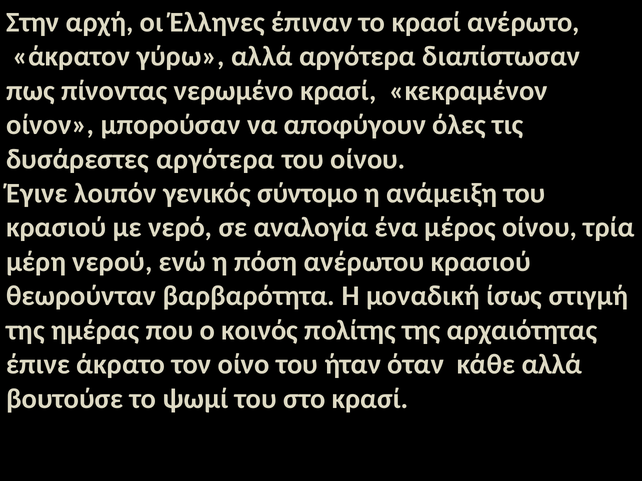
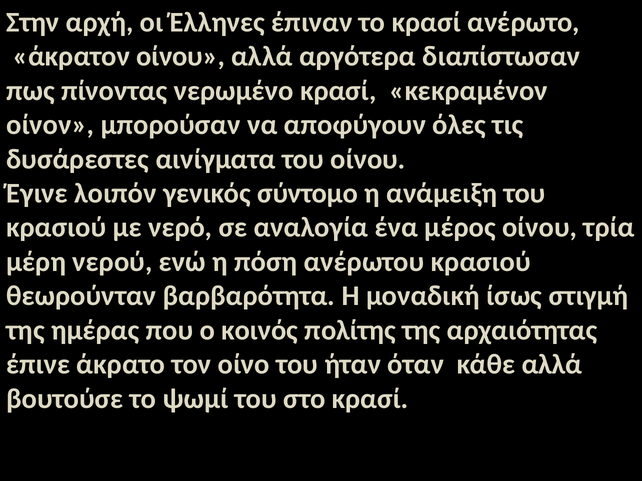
άκρατον γύρω: γύρω -> οίνου
δυσάρεστες αργότερα: αργότερα -> αινίγματα
